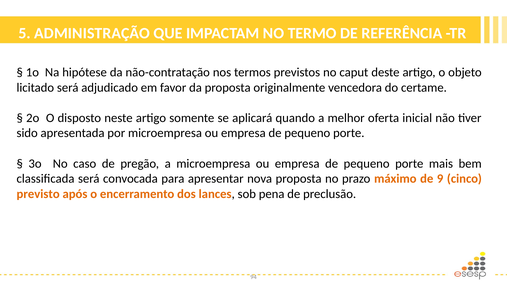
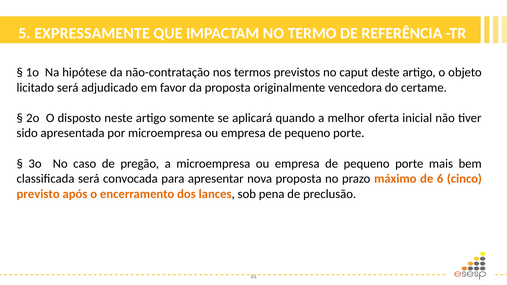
ADMINISTRAÇÃO: ADMINISTRAÇÃO -> EXPRESSAMENTE
9: 9 -> 6
